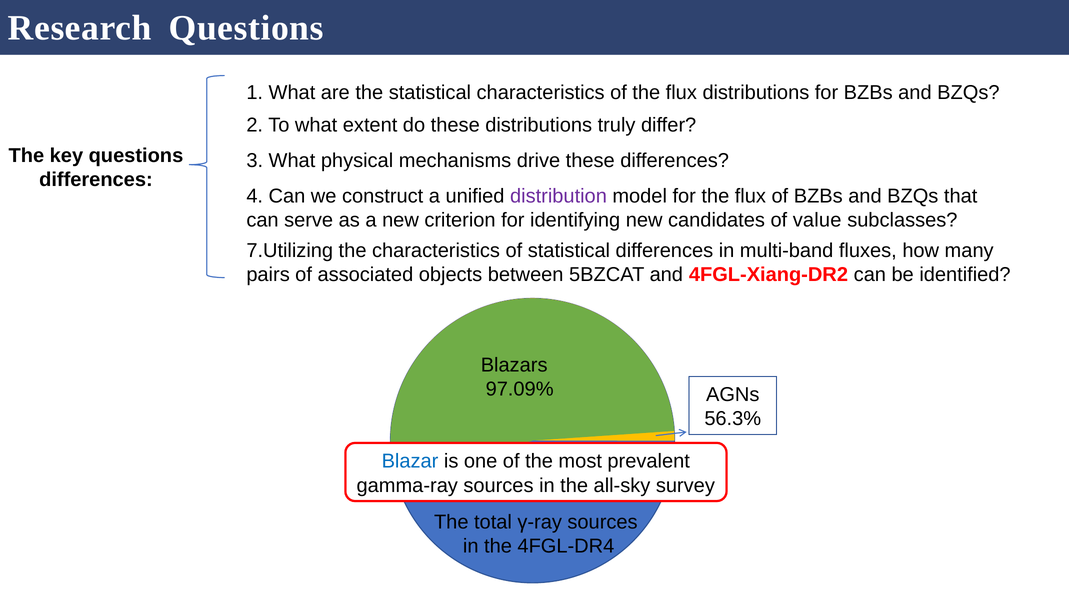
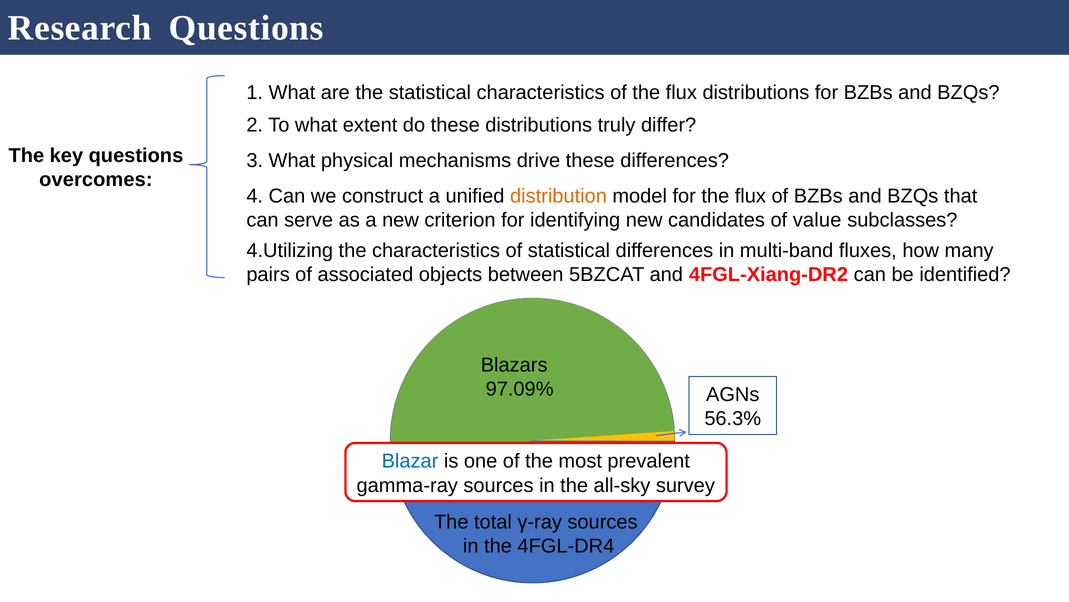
differences at (96, 180): differences -> overcomes
distribution colour: purple -> orange
7.Utilizing: 7.Utilizing -> 4.Utilizing
